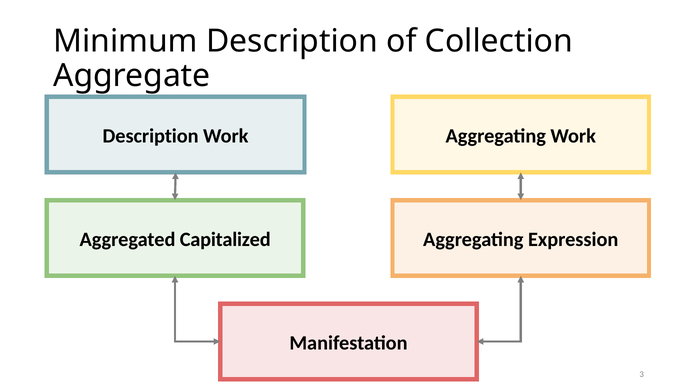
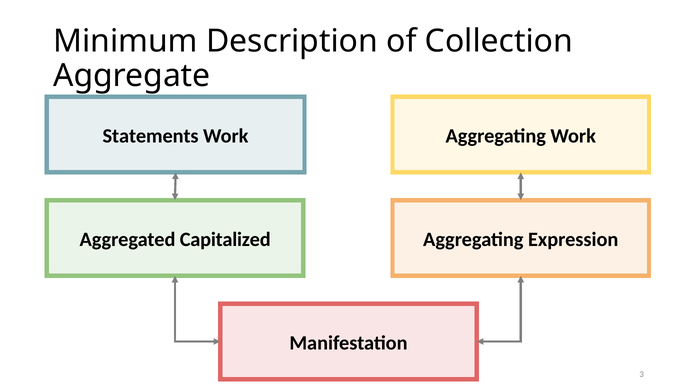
Description at (151, 136): Description -> Statements
